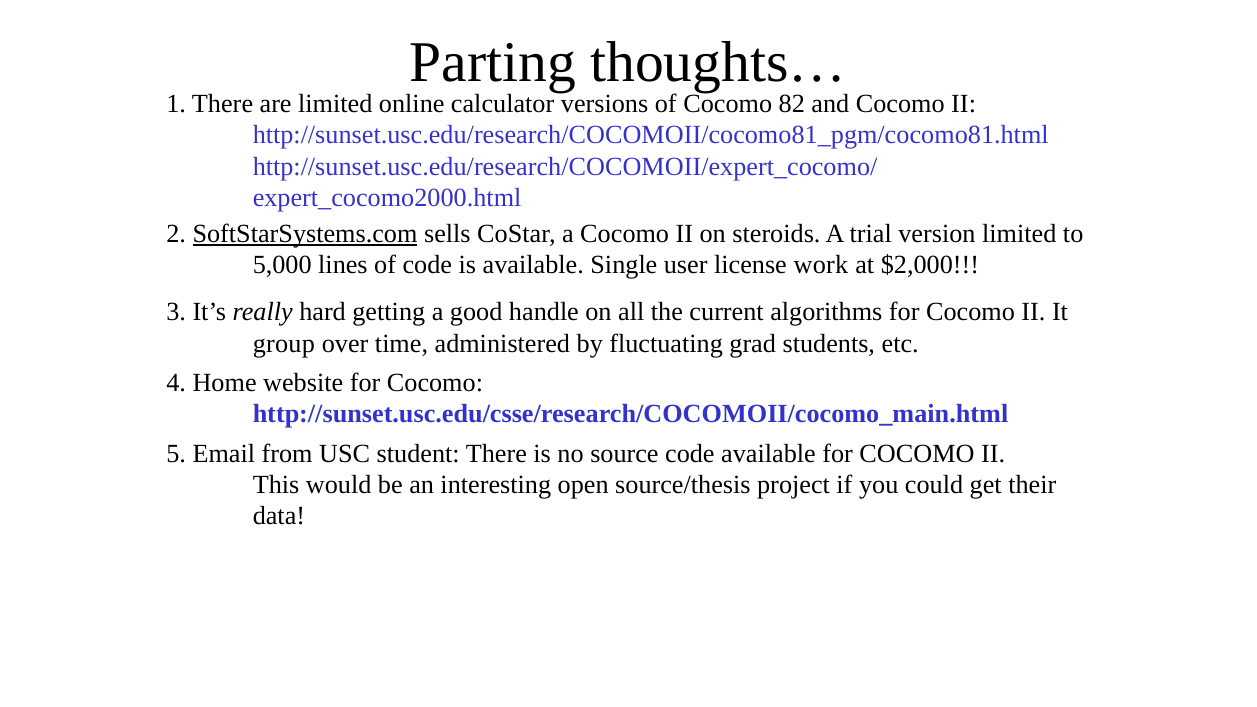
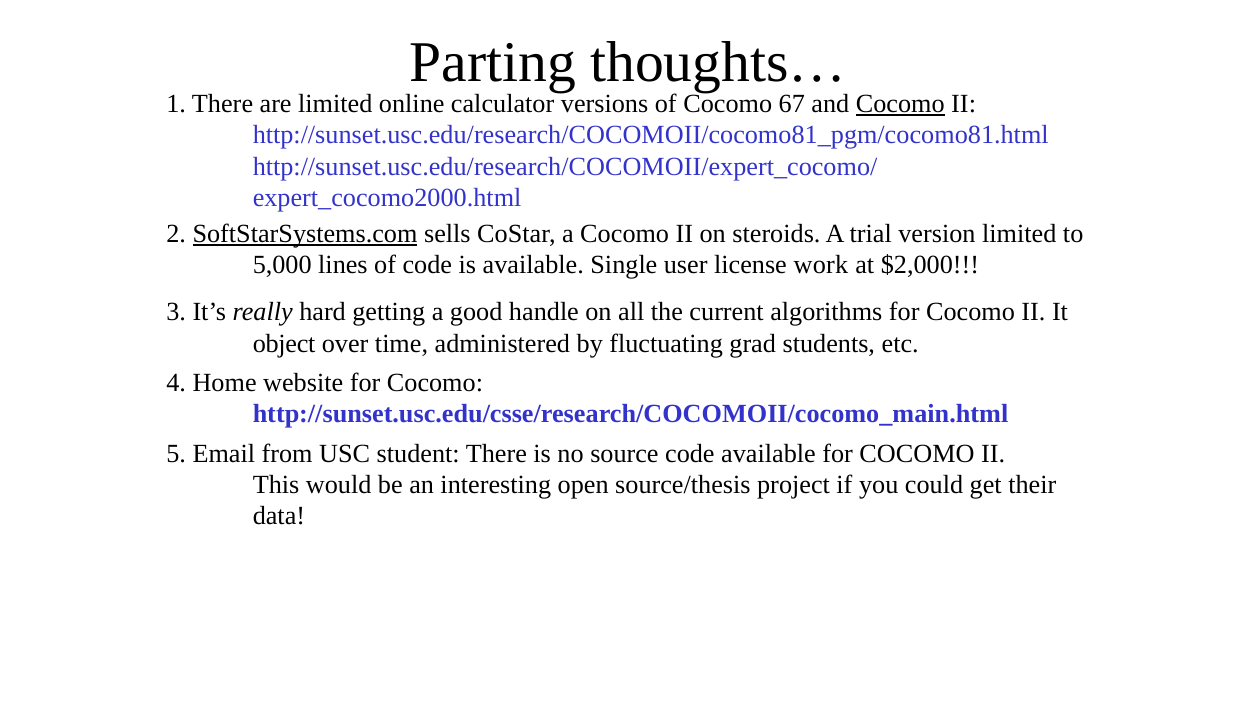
82: 82 -> 67
Cocomo at (900, 104) underline: none -> present
group: group -> object
